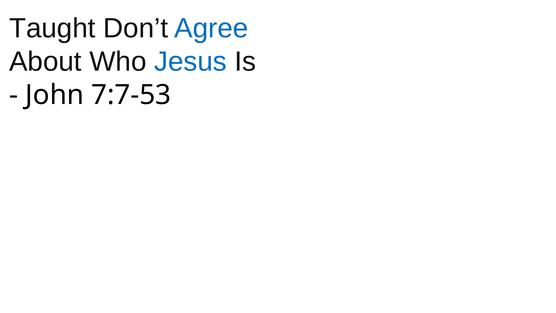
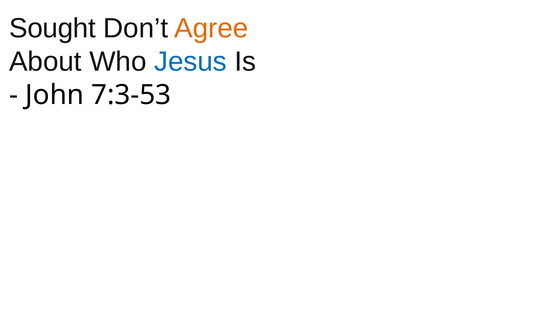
Taught: Taught -> Sought
Agree colour: blue -> orange
7:7-53: 7:7-53 -> 7:3-53
